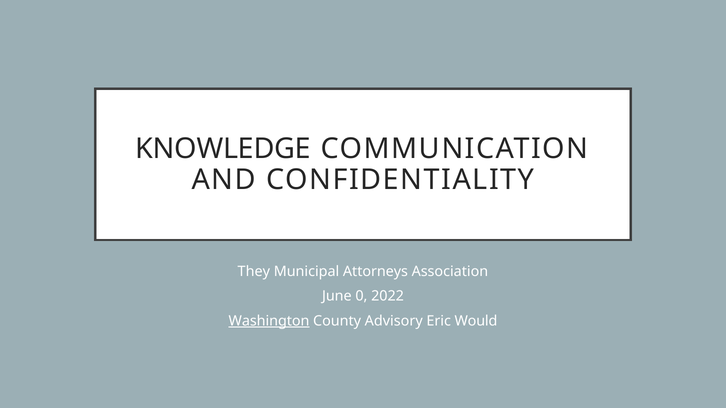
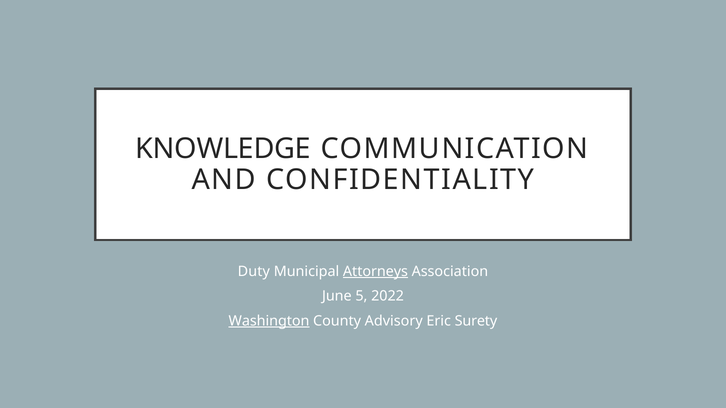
They: They -> Duty
Attorneys underline: none -> present
0: 0 -> 5
Would: Would -> Surety
